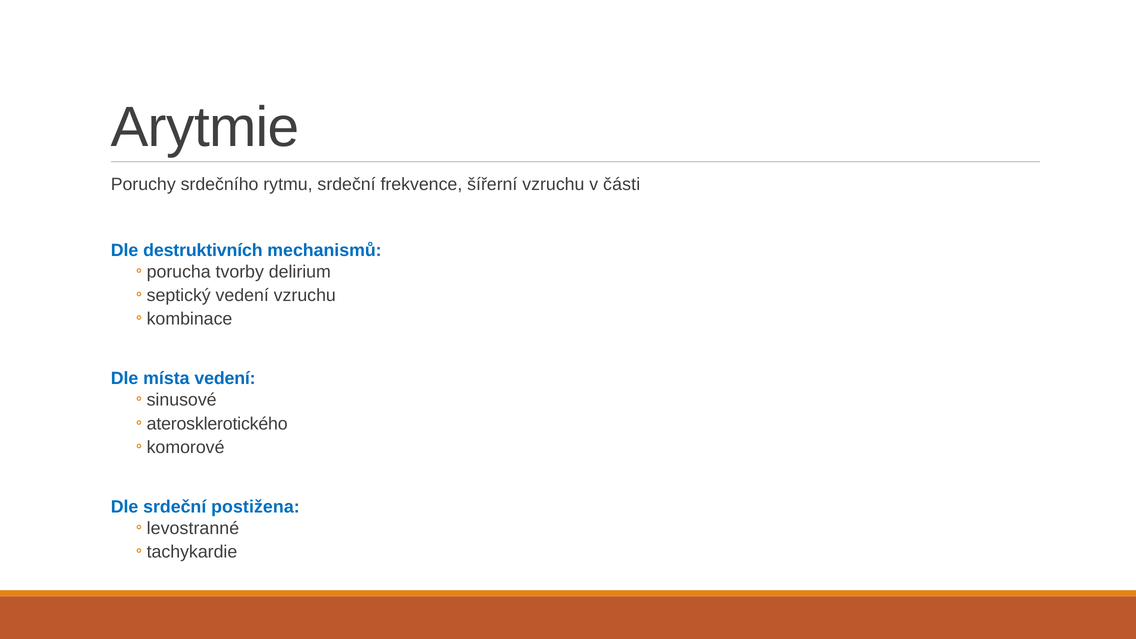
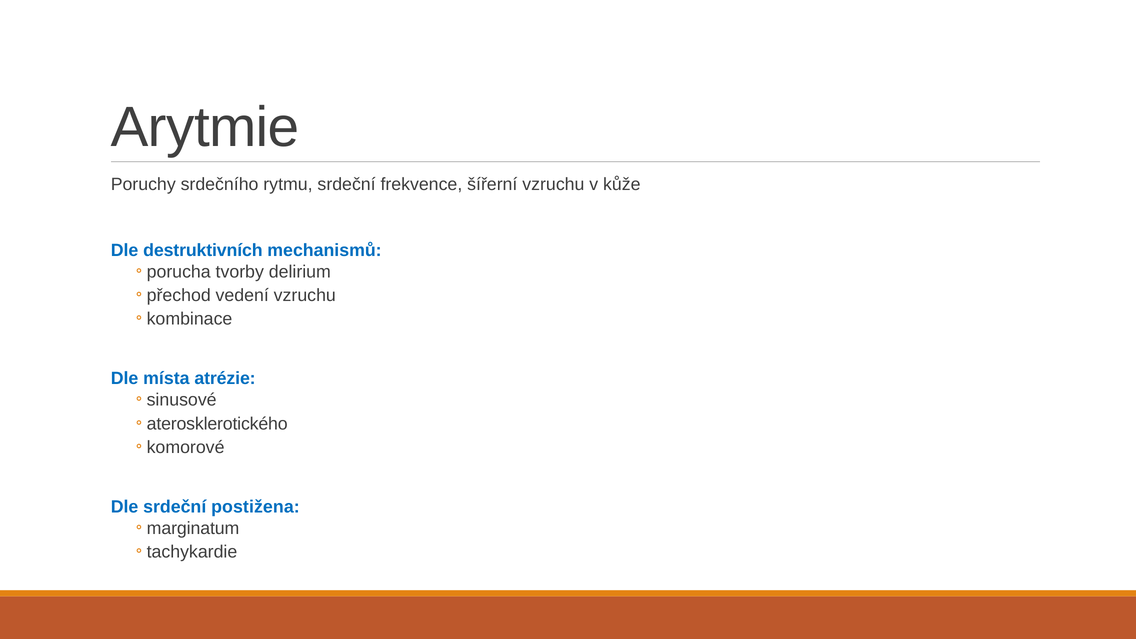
části: části -> kůže
septický: septický -> přechod
místa vedení: vedení -> atrézie
levostranné: levostranné -> marginatum
